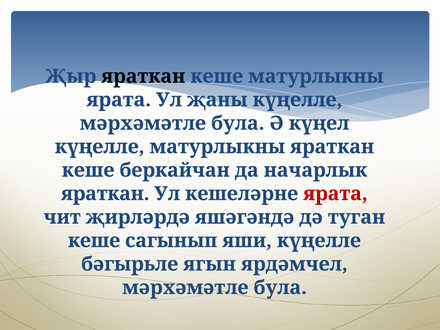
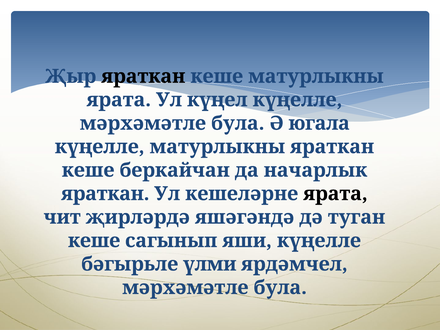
җаны: җаны -> күңел
күңел: күңел -> югала
ярата at (335, 194) colour: red -> black
ягын: ягын -> үлми
